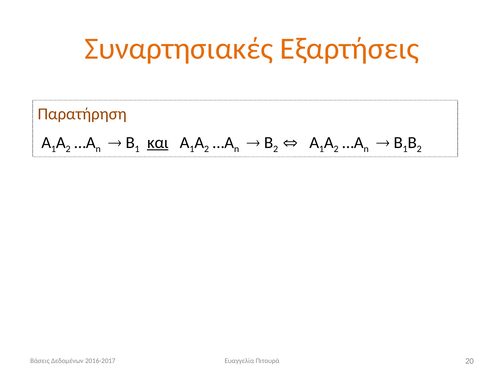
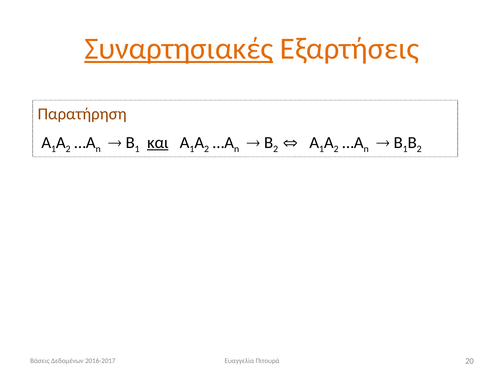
Συναρτησιακές underline: none -> present
